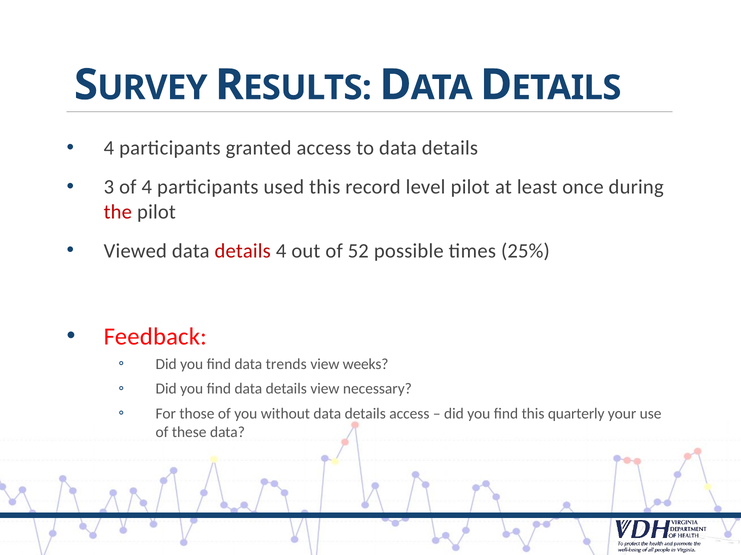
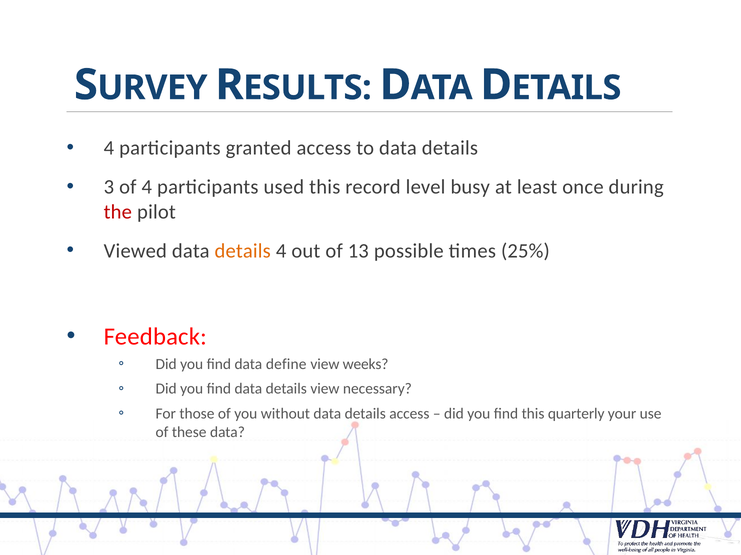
level pilot: pilot -> busy
details at (243, 251) colour: red -> orange
52: 52 -> 13
trends: trends -> define
